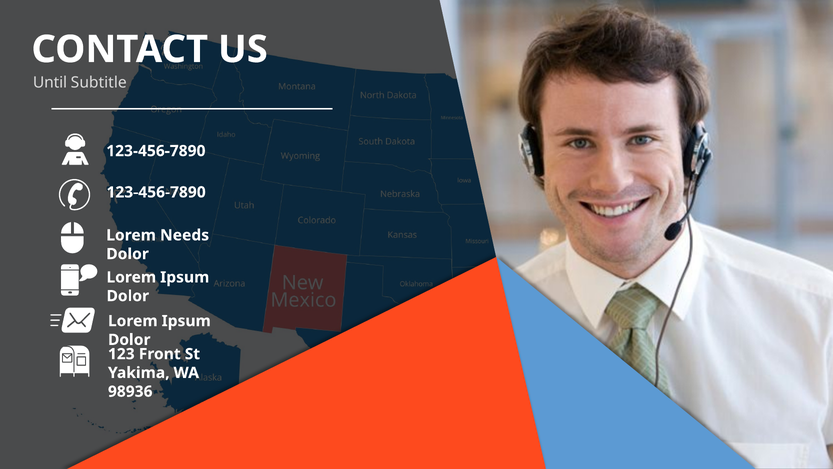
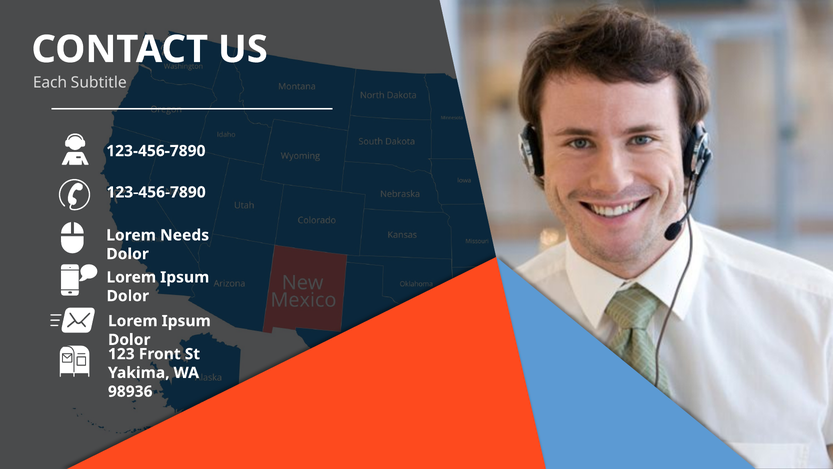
Until: Until -> Each
